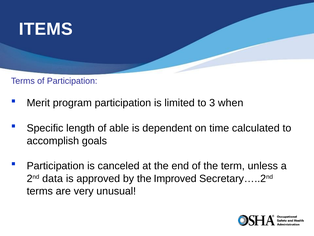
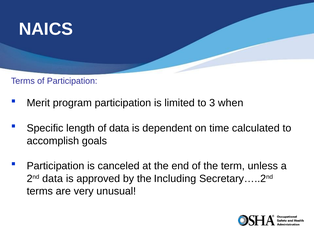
ITEMS: ITEMS -> NAICS
of able: able -> data
Improved: Improved -> Including
